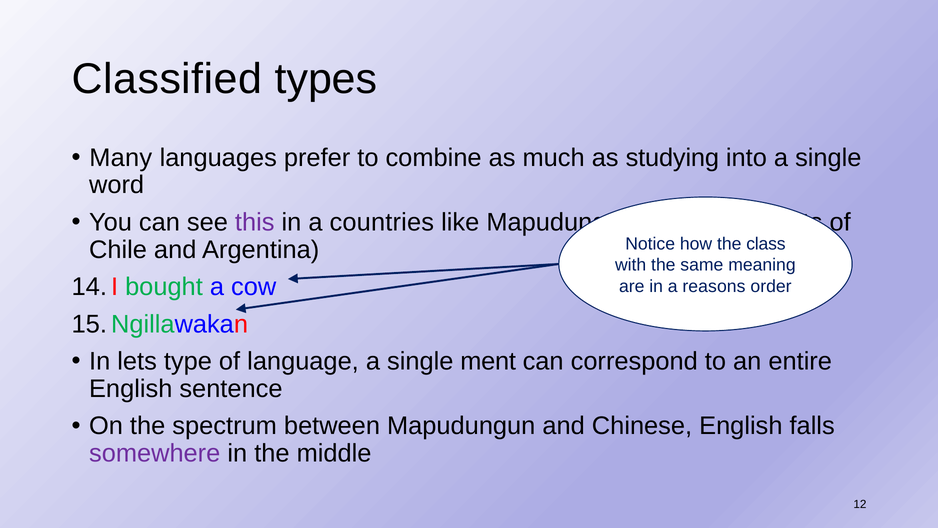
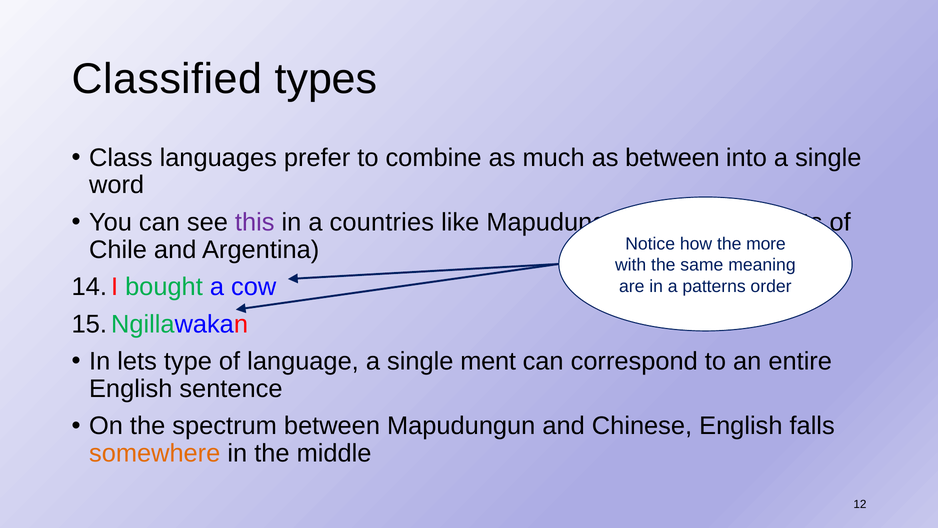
Many: Many -> Class
as studying: studying -> between
class: class -> more
reasons: reasons -> patterns
somewhere colour: purple -> orange
